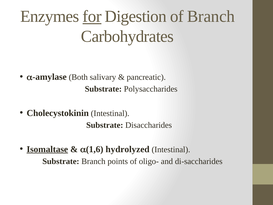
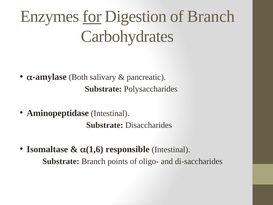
Cholecystokinin: Cholecystokinin -> Aminopeptidase
Isomaltase underline: present -> none
hydrolyzed: hydrolyzed -> responsible
